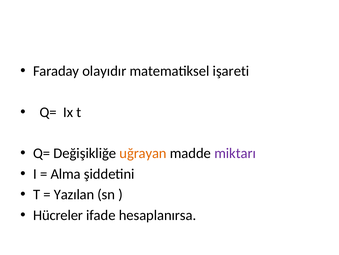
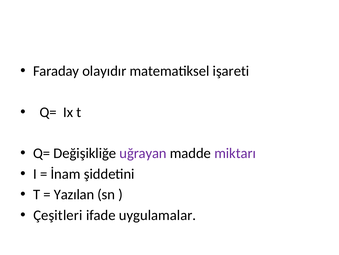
uğrayan colour: orange -> purple
Alma: Alma -> İnam
Hücreler: Hücreler -> Çeşitleri
hesaplanırsa: hesaplanırsa -> uygulamalar
